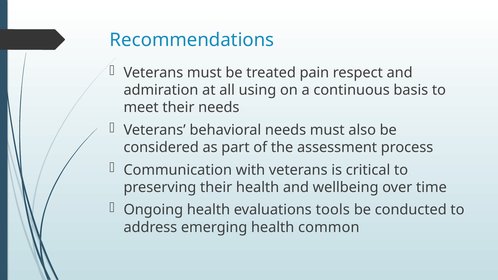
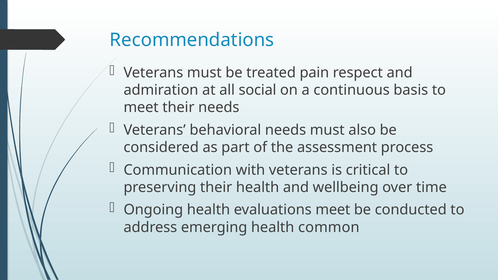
using: using -> social
evaluations tools: tools -> meet
